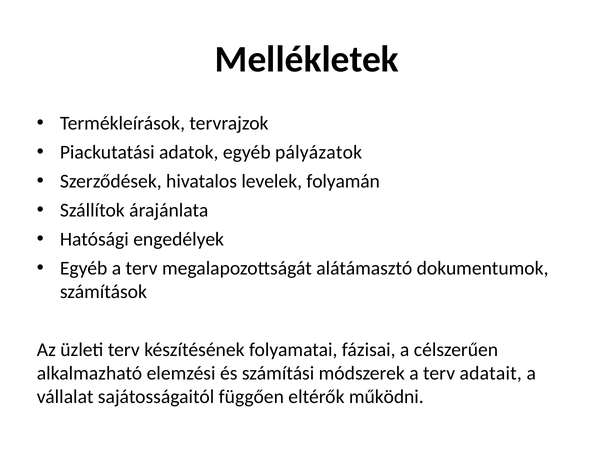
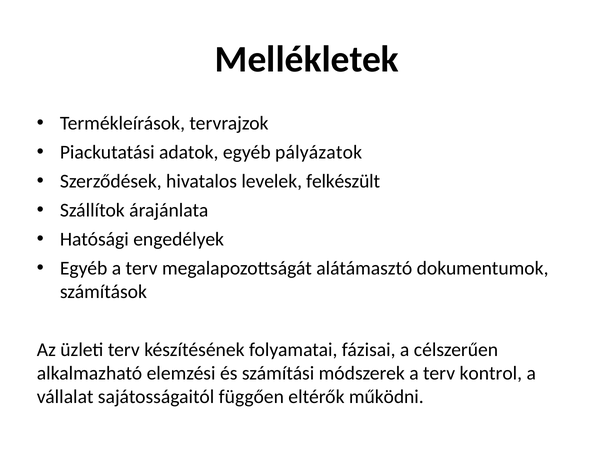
folyamán: folyamán -> felkészült
adatait: adatait -> kontrol
